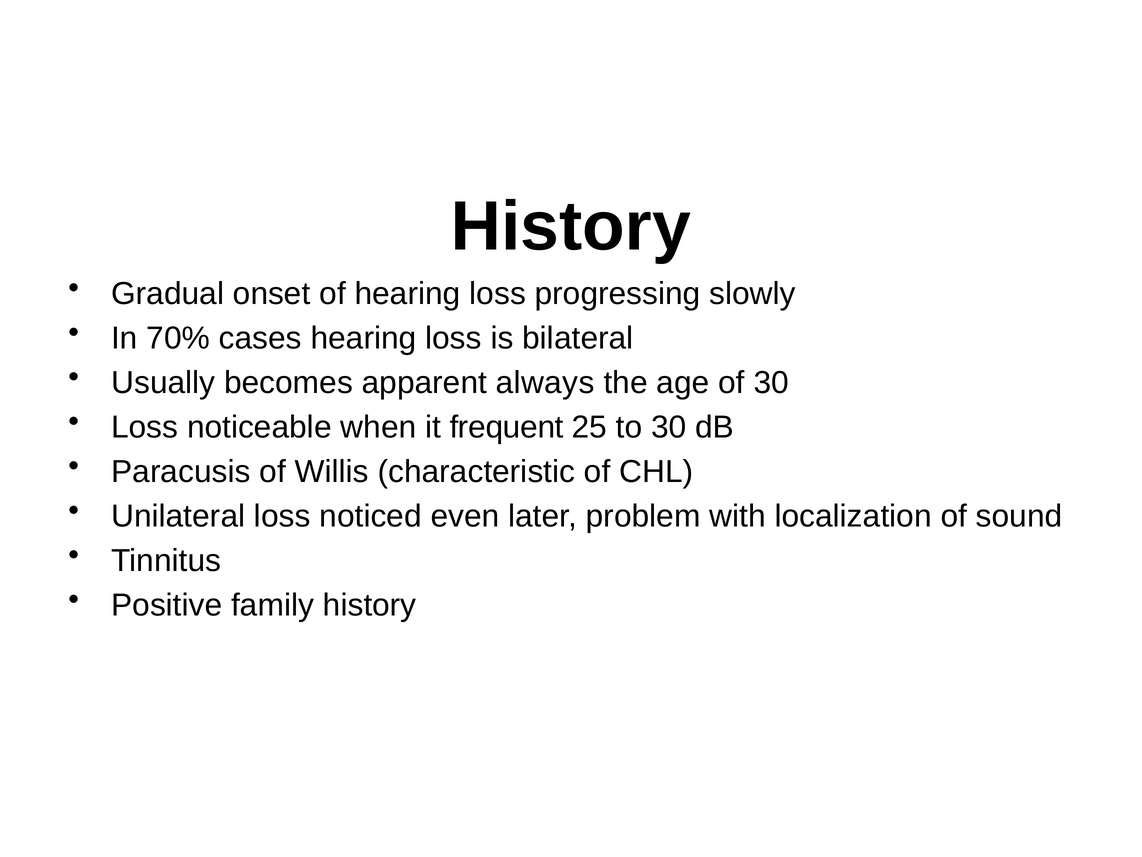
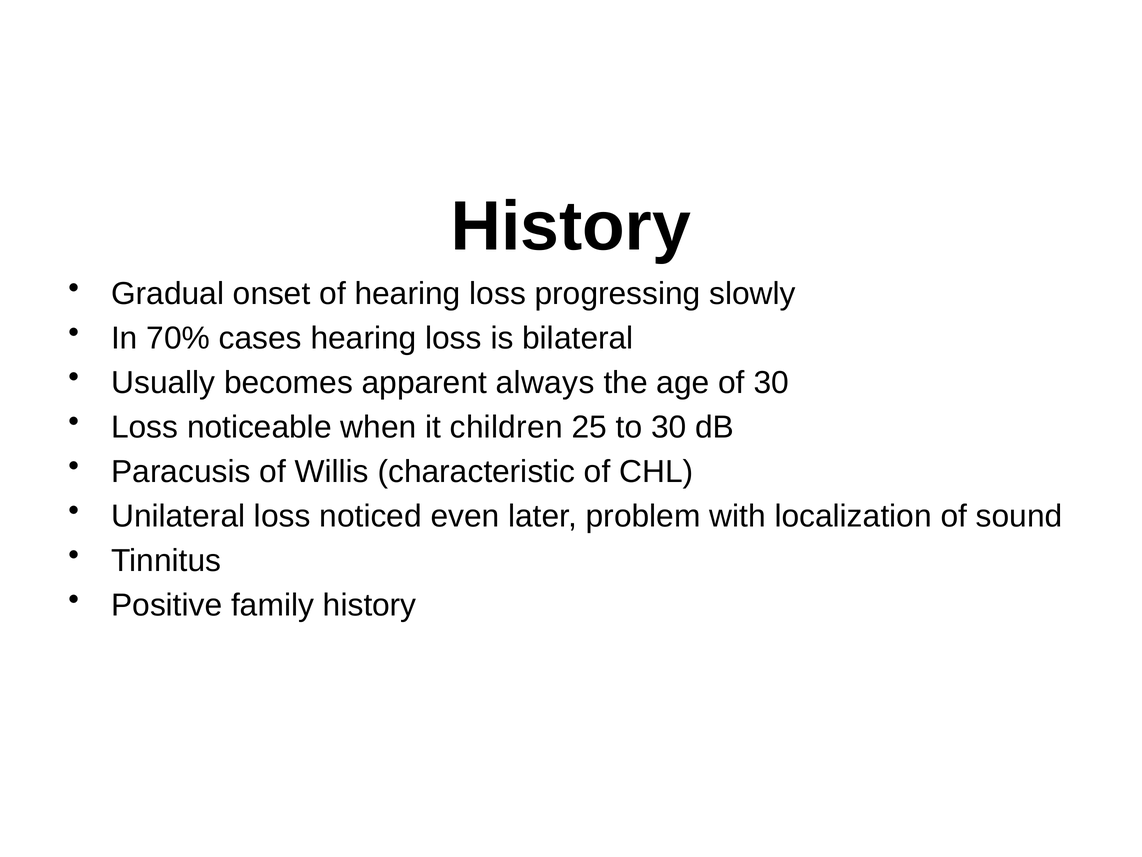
frequent: frequent -> children
